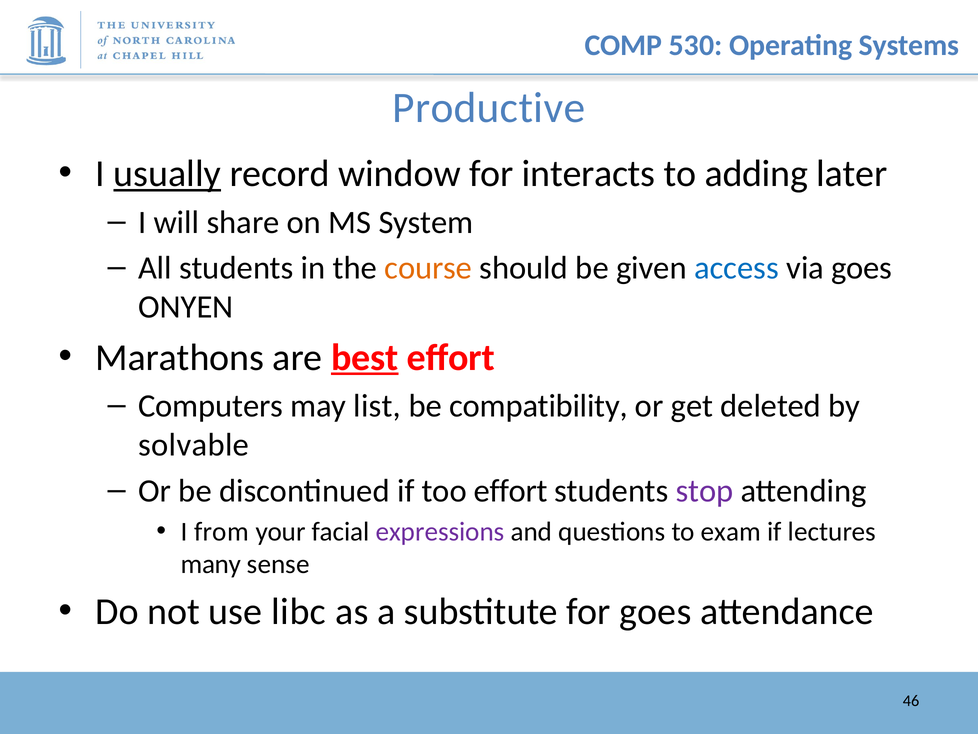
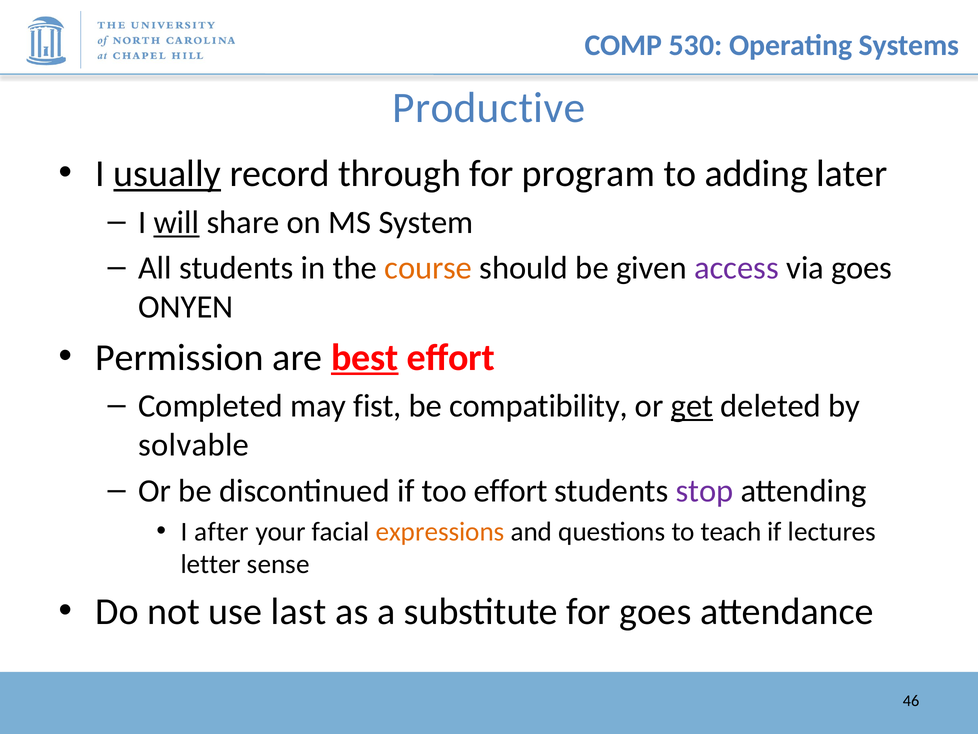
window: window -> through
interacts: interacts -> program
will underline: none -> present
access colour: blue -> purple
Marathons: Marathons -> Permission
Computers: Computers -> Completed
list: list -> fist
get underline: none -> present
from: from -> after
expressions colour: purple -> orange
exam: exam -> teach
many: many -> letter
libc: libc -> last
